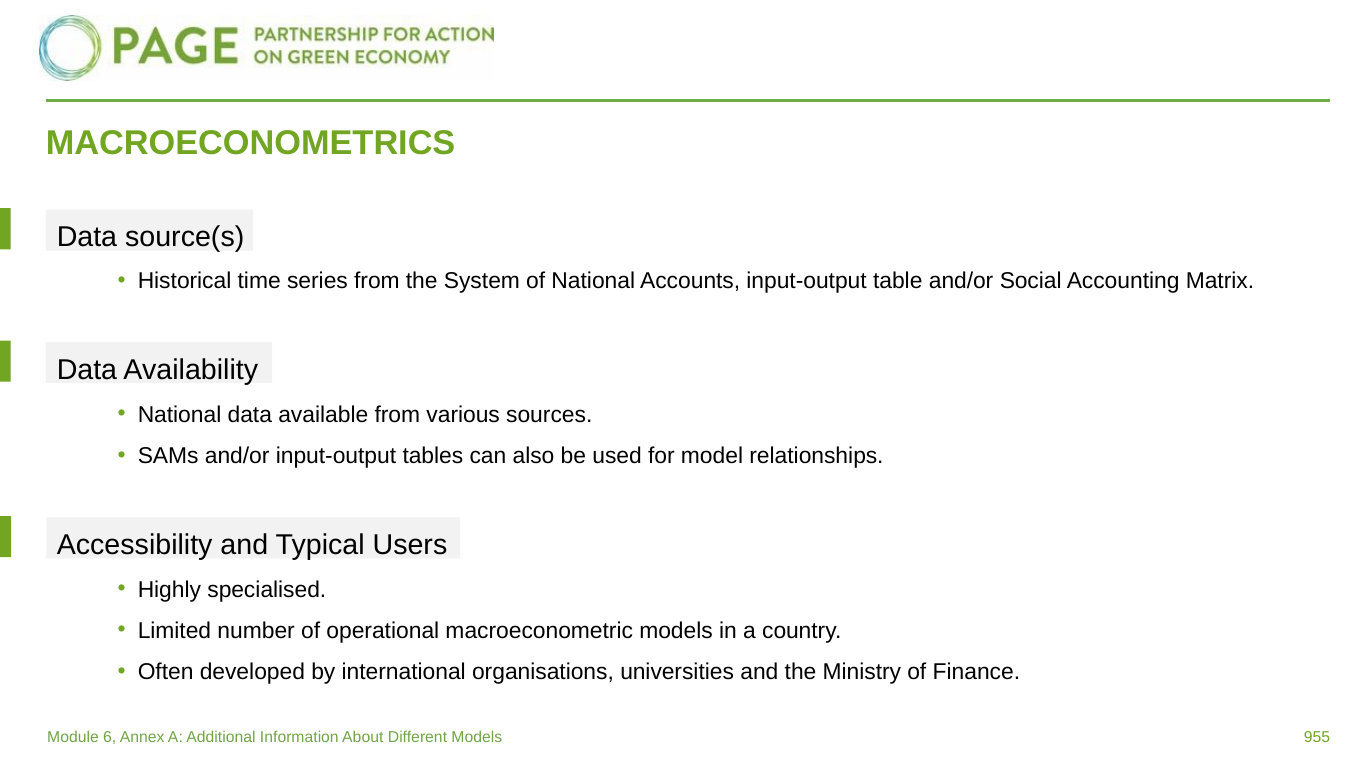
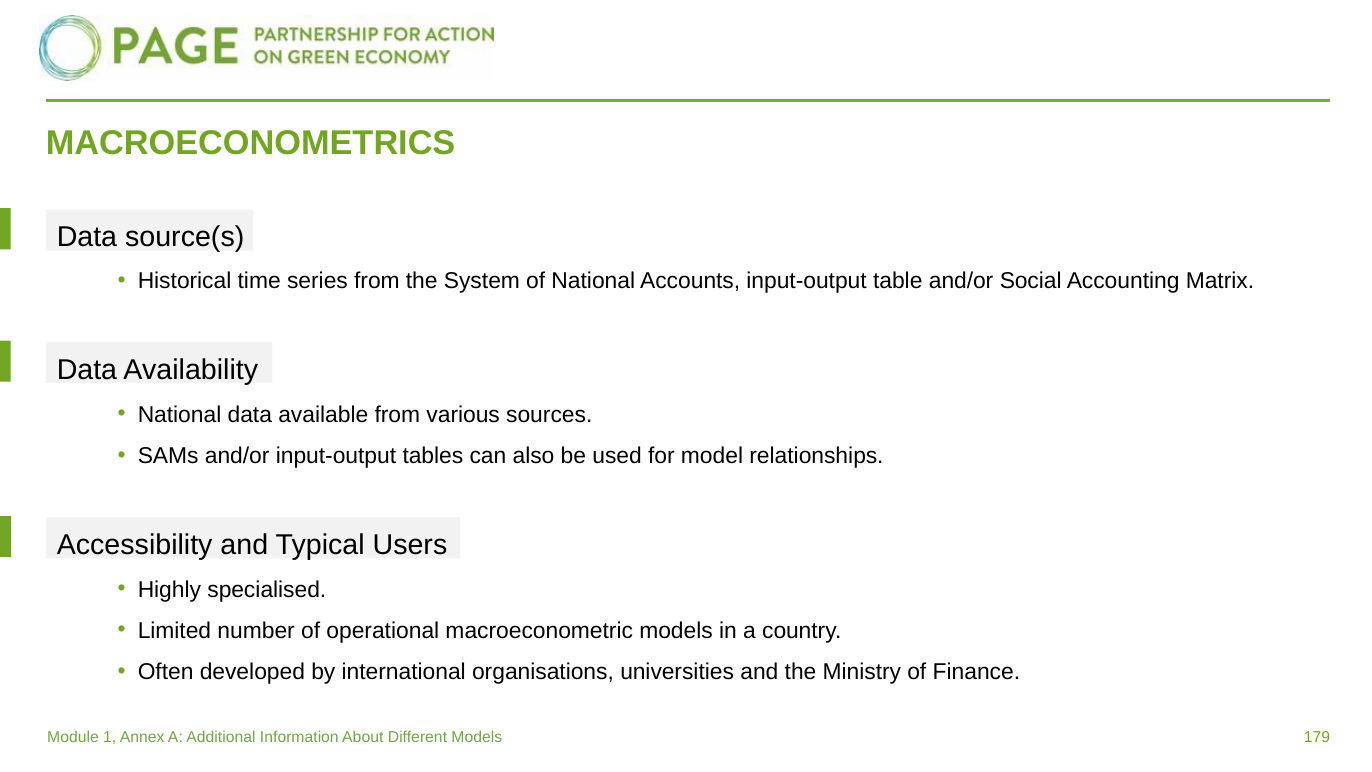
6: 6 -> 1
955: 955 -> 179
